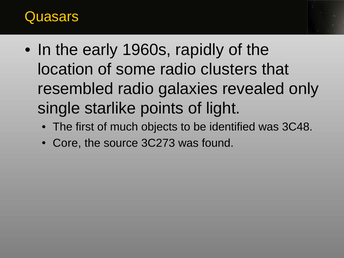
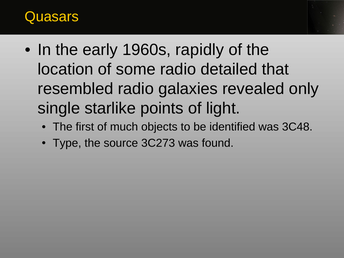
clusters: clusters -> detailed
Core: Core -> Type
